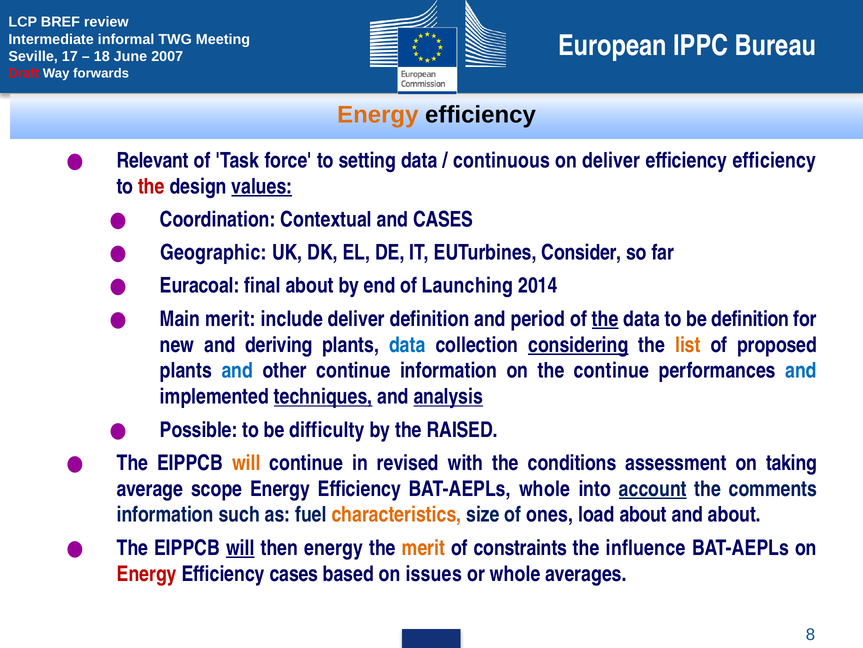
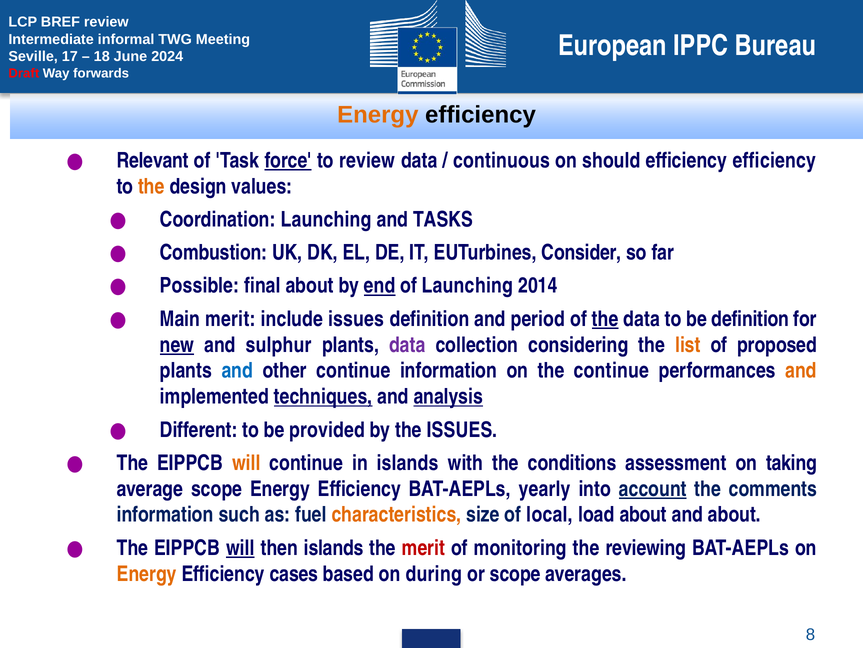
2007: 2007 -> 2024
force underline: none -> present
to setting: setting -> review
on deliver: deliver -> should
the at (151, 186) colour: red -> orange
values underline: present -> none
Coordination Contextual: Contextual -> Launching
and CASES: CASES -> TASKS
Geographic: Geographic -> Combustion
Euracoal: Euracoal -> Possible
end underline: none -> present
include deliver: deliver -> issues
new underline: none -> present
deriving: deriving -> sulphur
data at (407, 345) colour: blue -> purple
considering underline: present -> none
and at (801, 370) colour: blue -> orange
Possible: Possible -> Different
difficulty: difficulty -> provided
the RAISED: RAISED -> ISSUES
in revised: revised -> islands
BAT-AEPLs whole: whole -> yearly
ones: ones -> local
then energy: energy -> islands
merit at (423, 547) colour: orange -> red
constraints: constraints -> monitoring
influence: influence -> reviewing
Energy at (147, 573) colour: red -> orange
issues: issues -> during
or whole: whole -> scope
